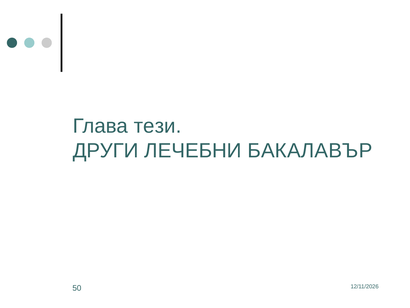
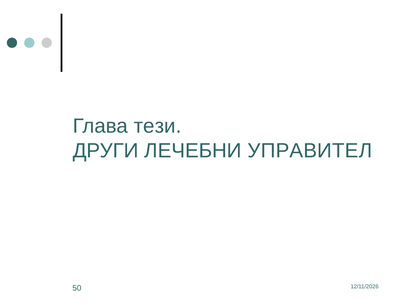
БАКАЛАВЪР: БАКАЛАВЪР -> УПРАВИТЕЛ
